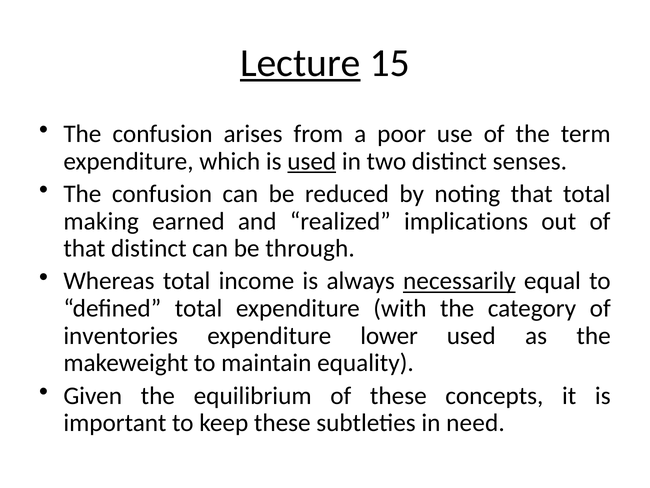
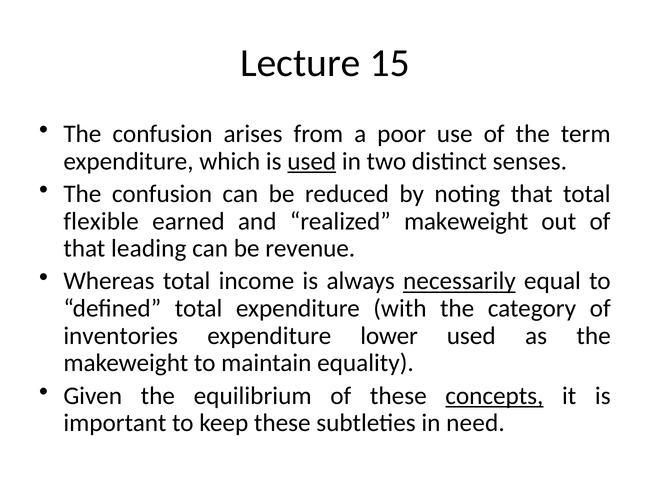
Lecture underline: present -> none
making: making -> flexible
realized implications: implications -> makeweight
that distinct: distinct -> leading
through: through -> revenue
concepts underline: none -> present
